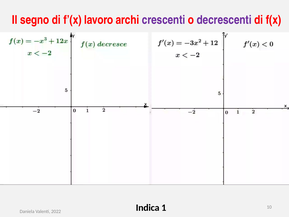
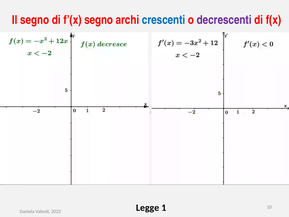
f’(x lavoro: lavoro -> segno
crescenti colour: purple -> blue
Indica: Indica -> Legge
